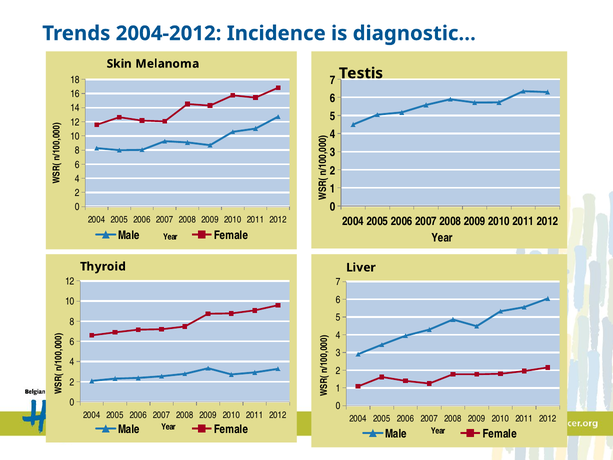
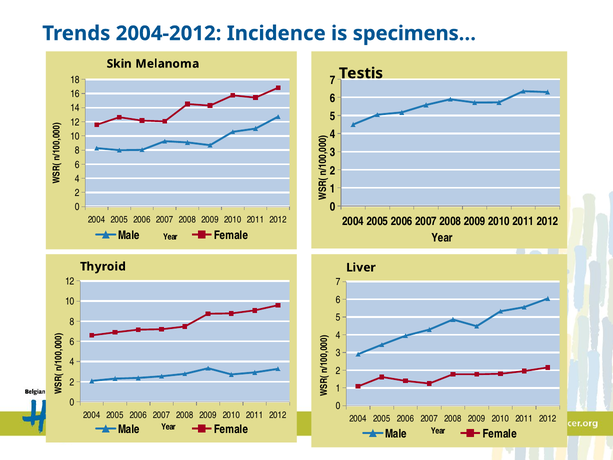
diagnostic…: diagnostic… -> specimens…
